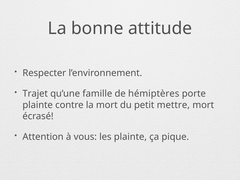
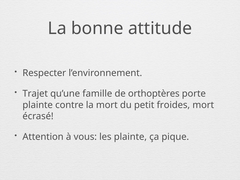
hémiptères: hémiptères -> orthoptères
mettre: mettre -> froides
